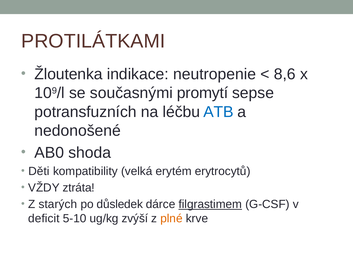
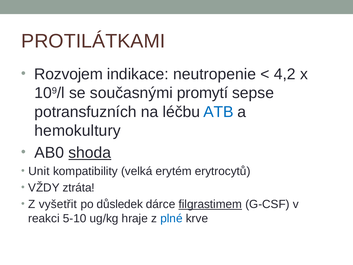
Žloutenka: Žloutenka -> Rozvojem
8,6: 8,6 -> 4,2
nedonošené: nedonošené -> hemokultury
shoda underline: none -> present
Děti: Děti -> Unit
starých: starých -> vyšetřit
deficit: deficit -> reakci
zvýší: zvýší -> hraje
plné colour: orange -> blue
